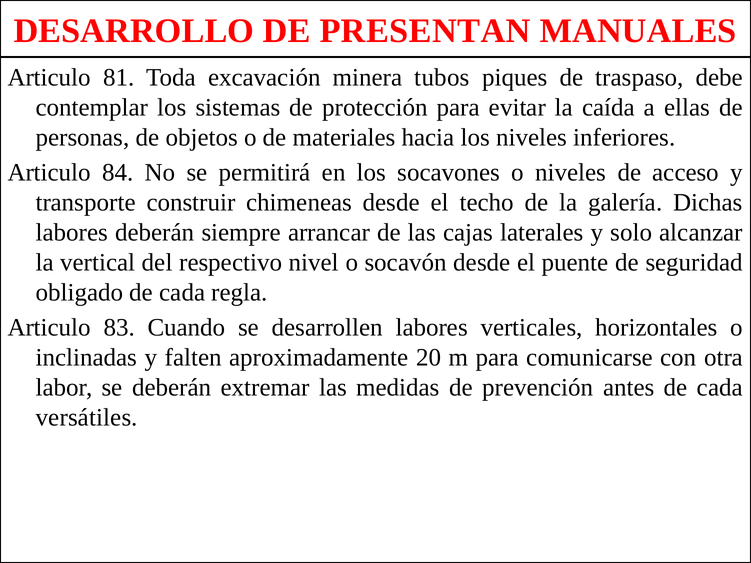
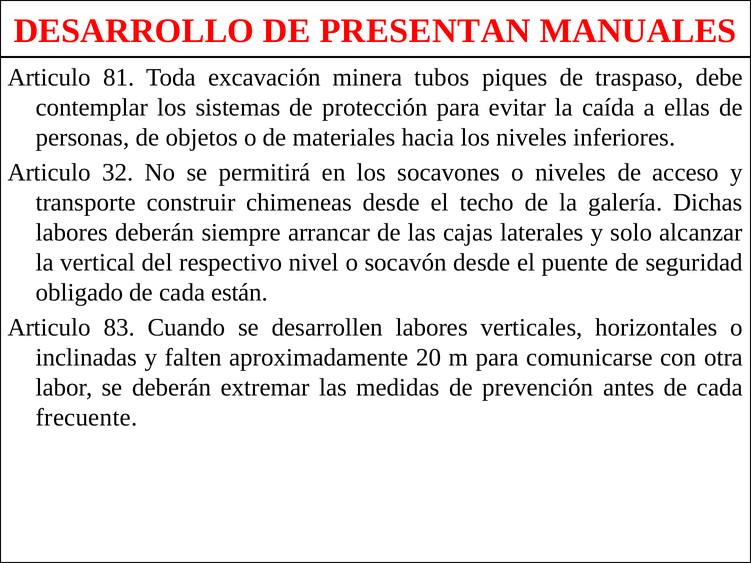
84: 84 -> 32
regla: regla -> están
versátiles: versátiles -> frecuente
